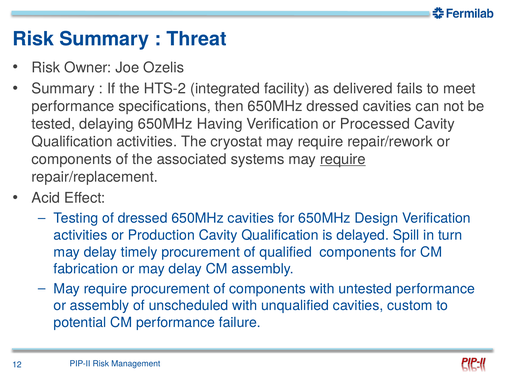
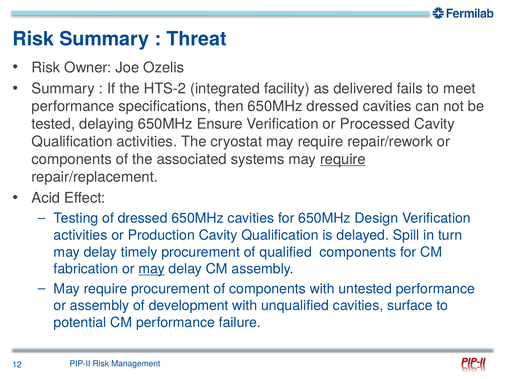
Having: Having -> Ensure
may at (152, 269) underline: none -> present
unscheduled: unscheduled -> development
custom: custom -> surface
